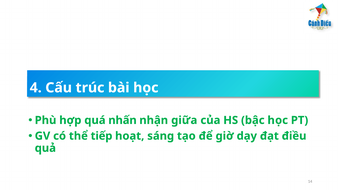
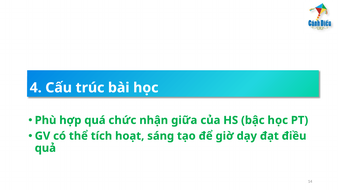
nhấn: nhấn -> chức
tiếp: tiếp -> tích
